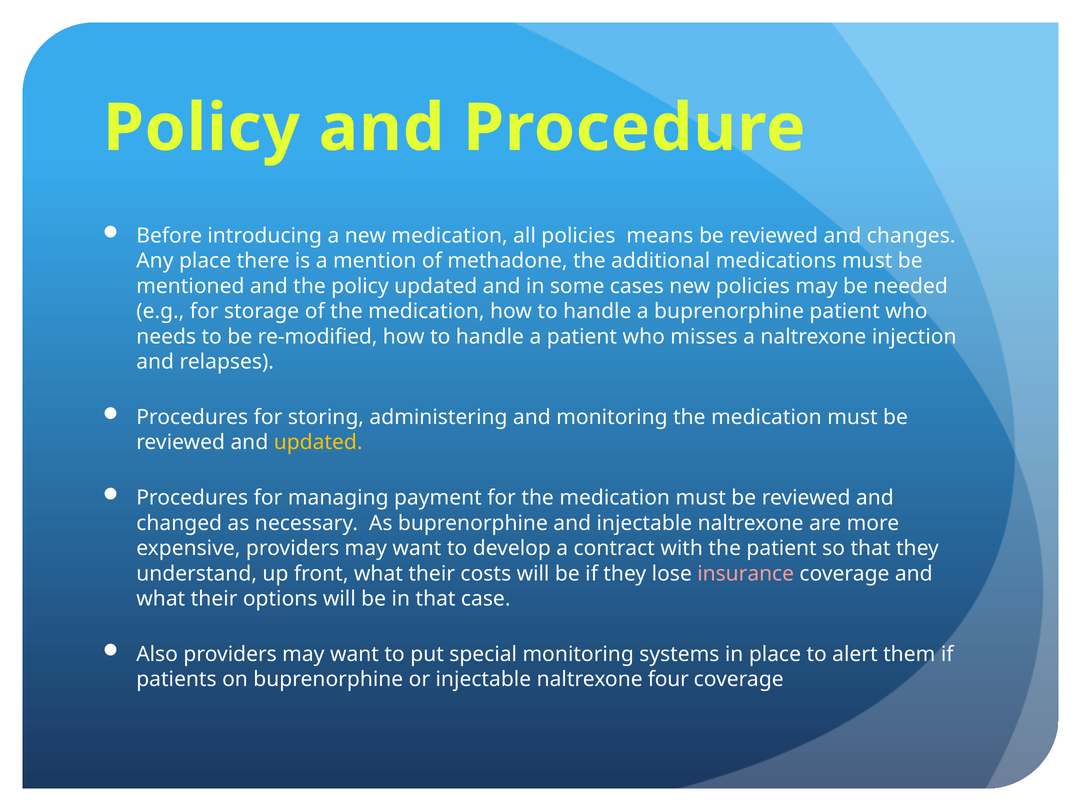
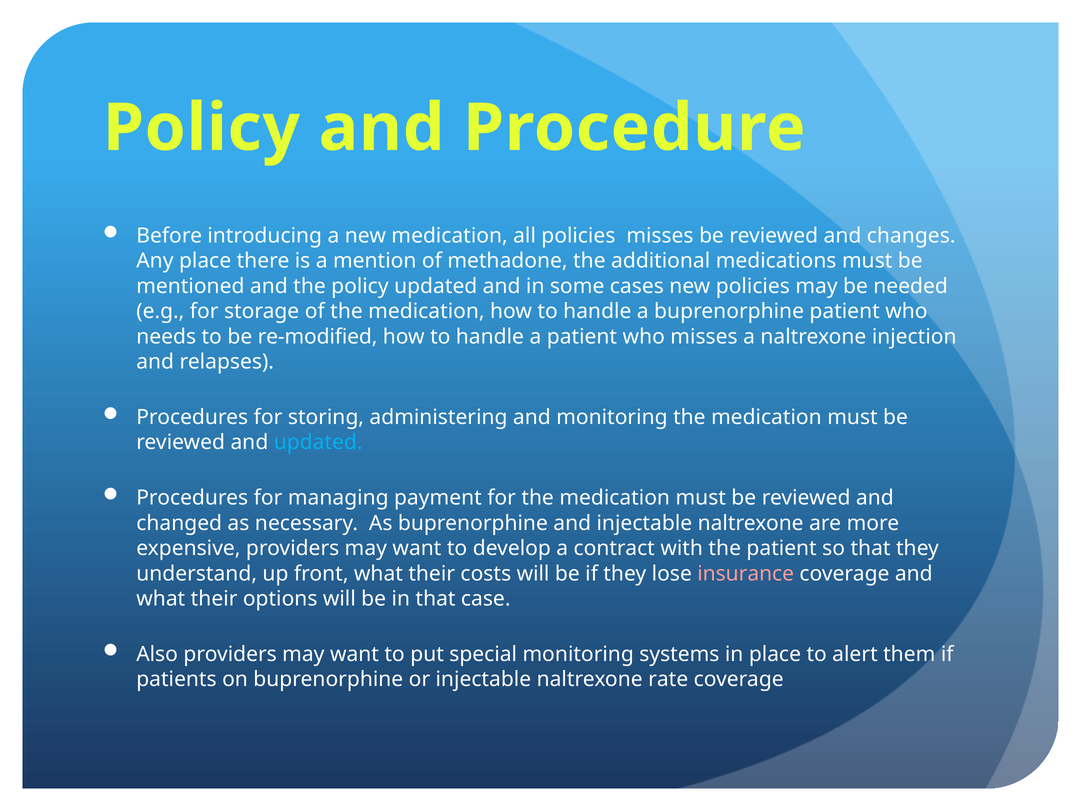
policies means: means -> misses
updated at (318, 442) colour: yellow -> light blue
four: four -> rate
